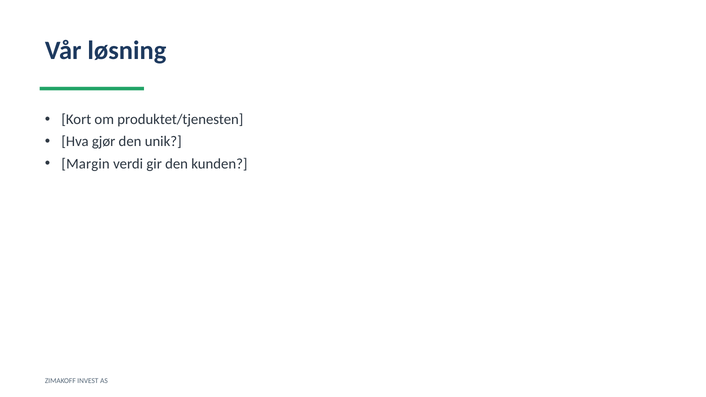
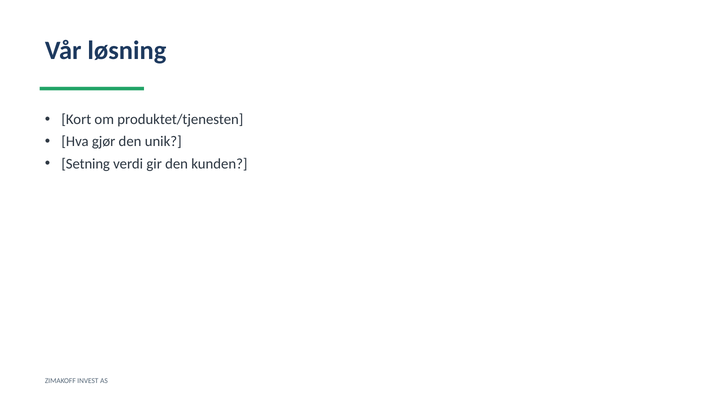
Margin: Margin -> Setning
